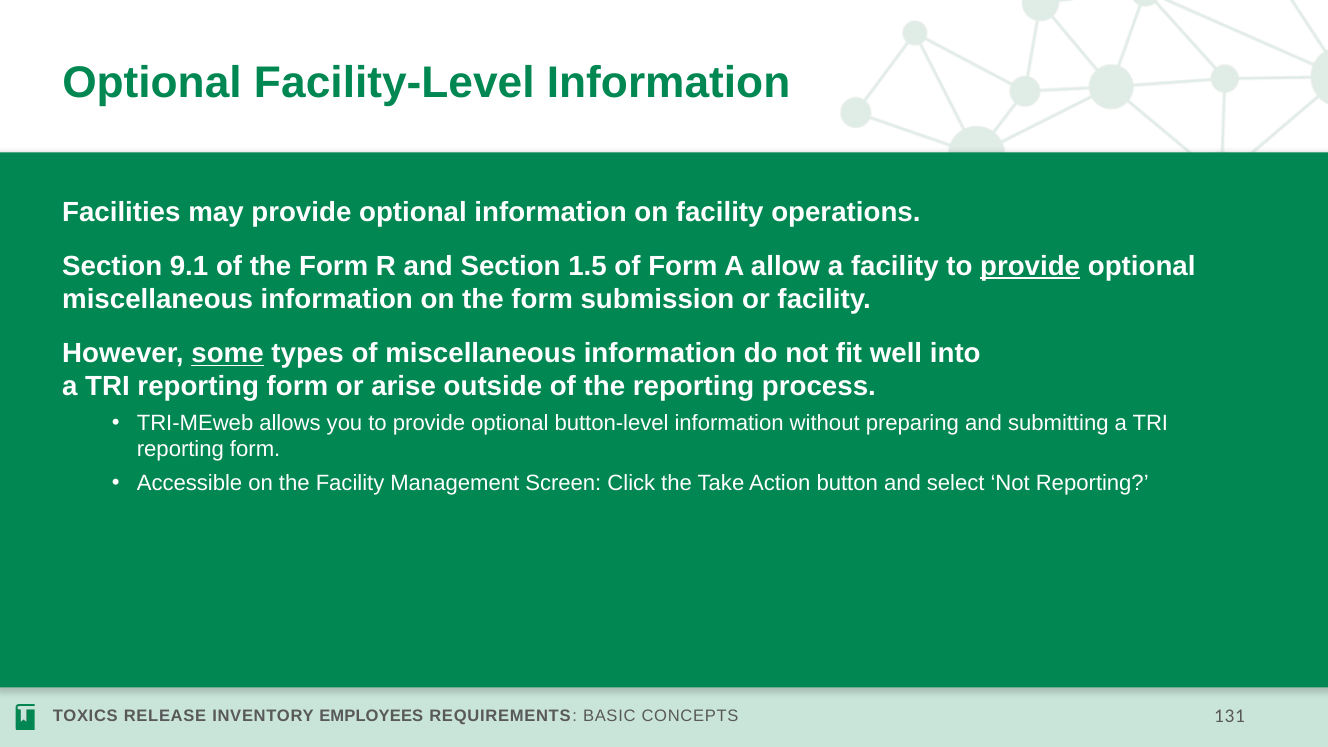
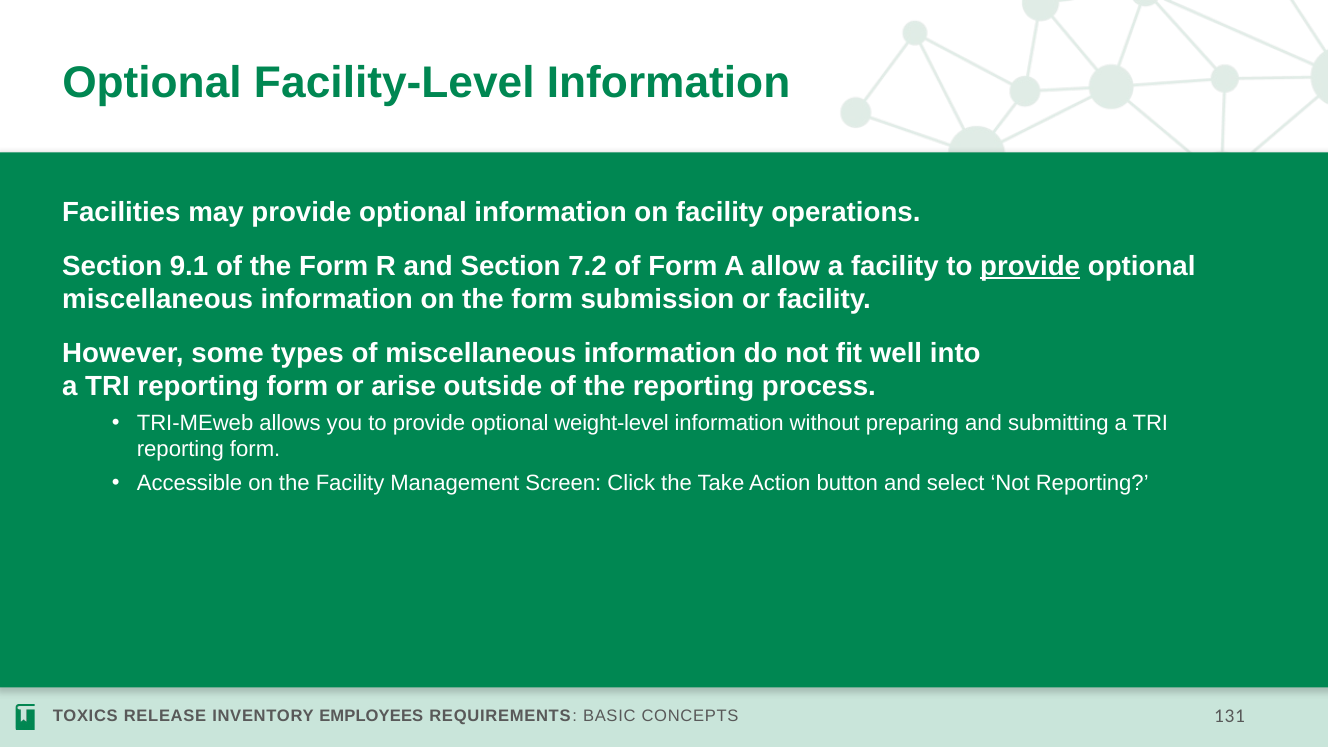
1.5: 1.5 -> 7.2
some underline: present -> none
button-level: button-level -> weight-level
